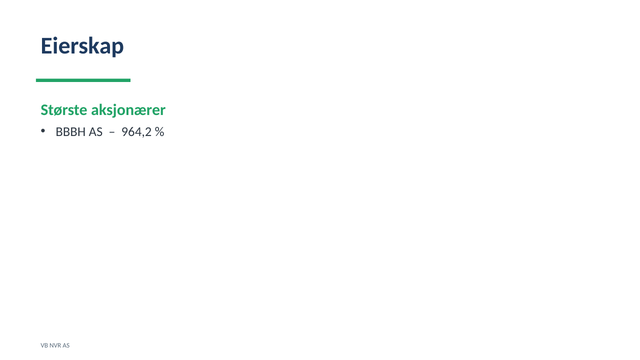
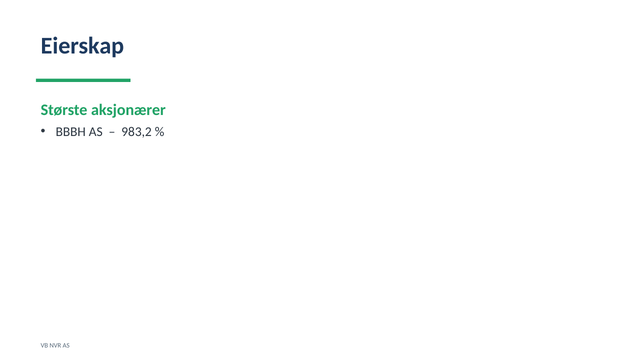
964,2: 964,2 -> 983,2
